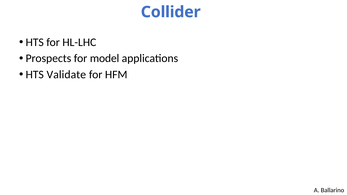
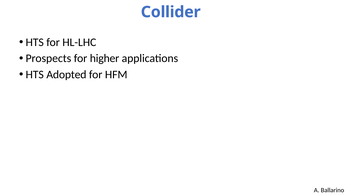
model: model -> higher
Validate: Validate -> Adopted
